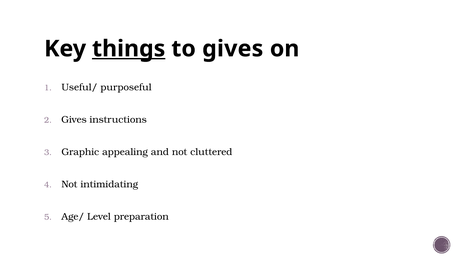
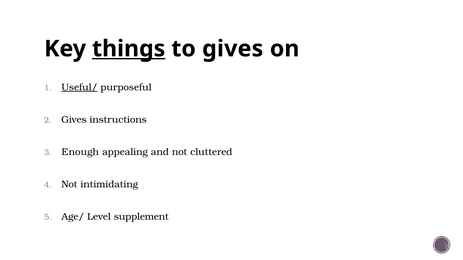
Useful/ underline: none -> present
Graphic: Graphic -> Enough
preparation: preparation -> supplement
